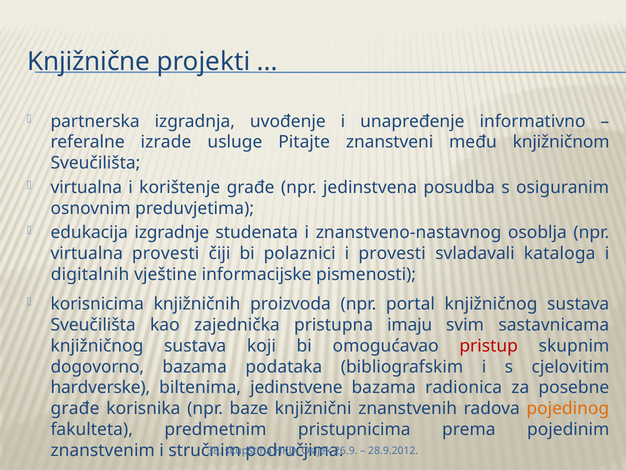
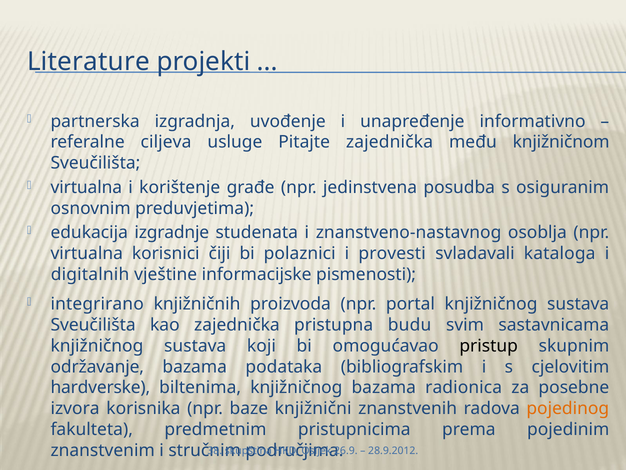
Knjižnične: Knjižnične -> Literature
izrade: izrade -> ciljeva
Pitajte znanstveni: znanstveni -> zajednička
virtualna provesti: provesti -> korisnici
korisnicima: korisnicima -> integrirano
imaju: imaju -> budu
pristup colour: red -> black
dogovorno: dogovorno -> održavanje
biltenima jedinstvene: jedinstvene -> knjižničnog
građe at (75, 408): građe -> izvora
